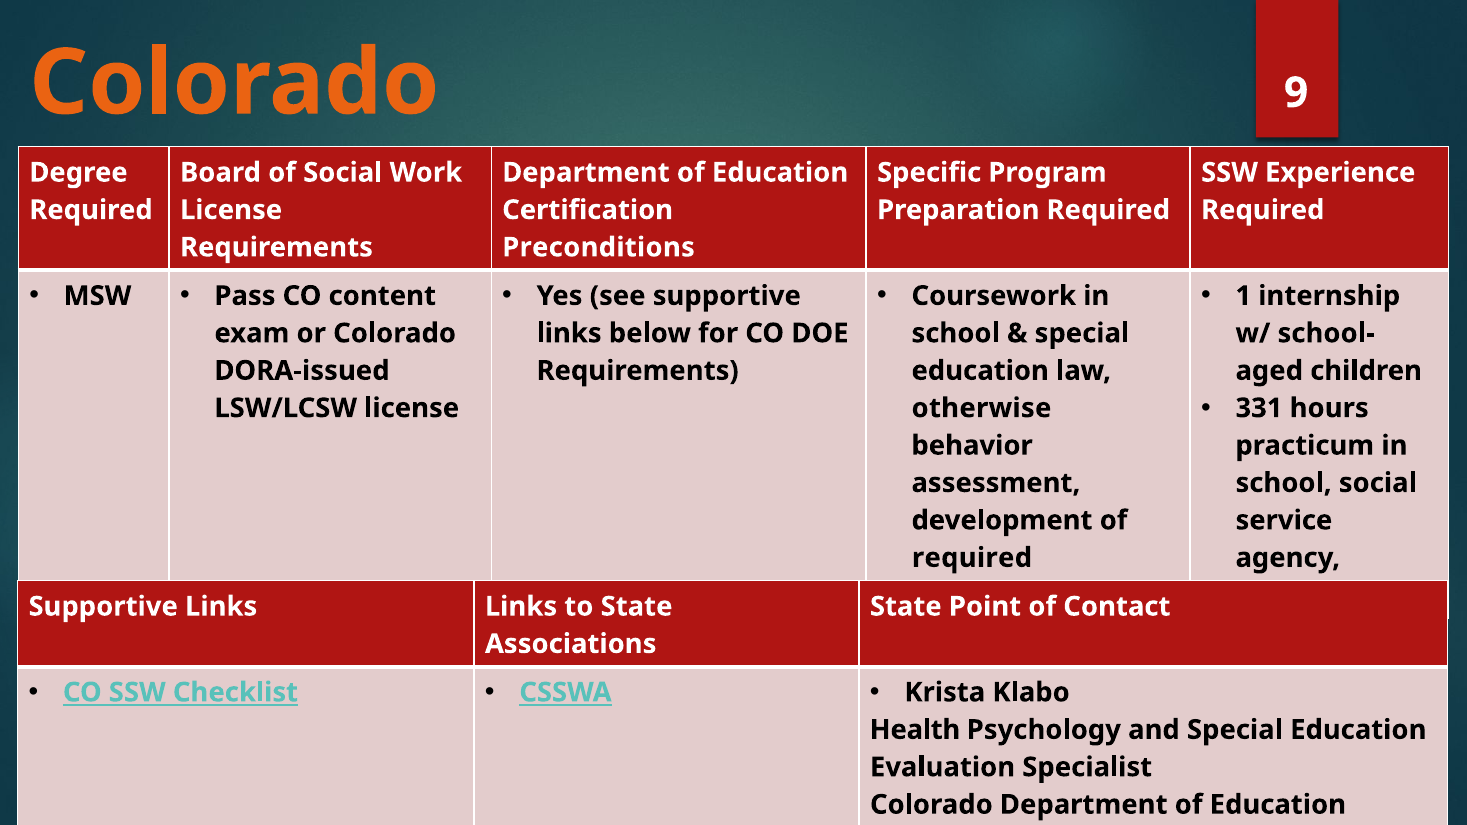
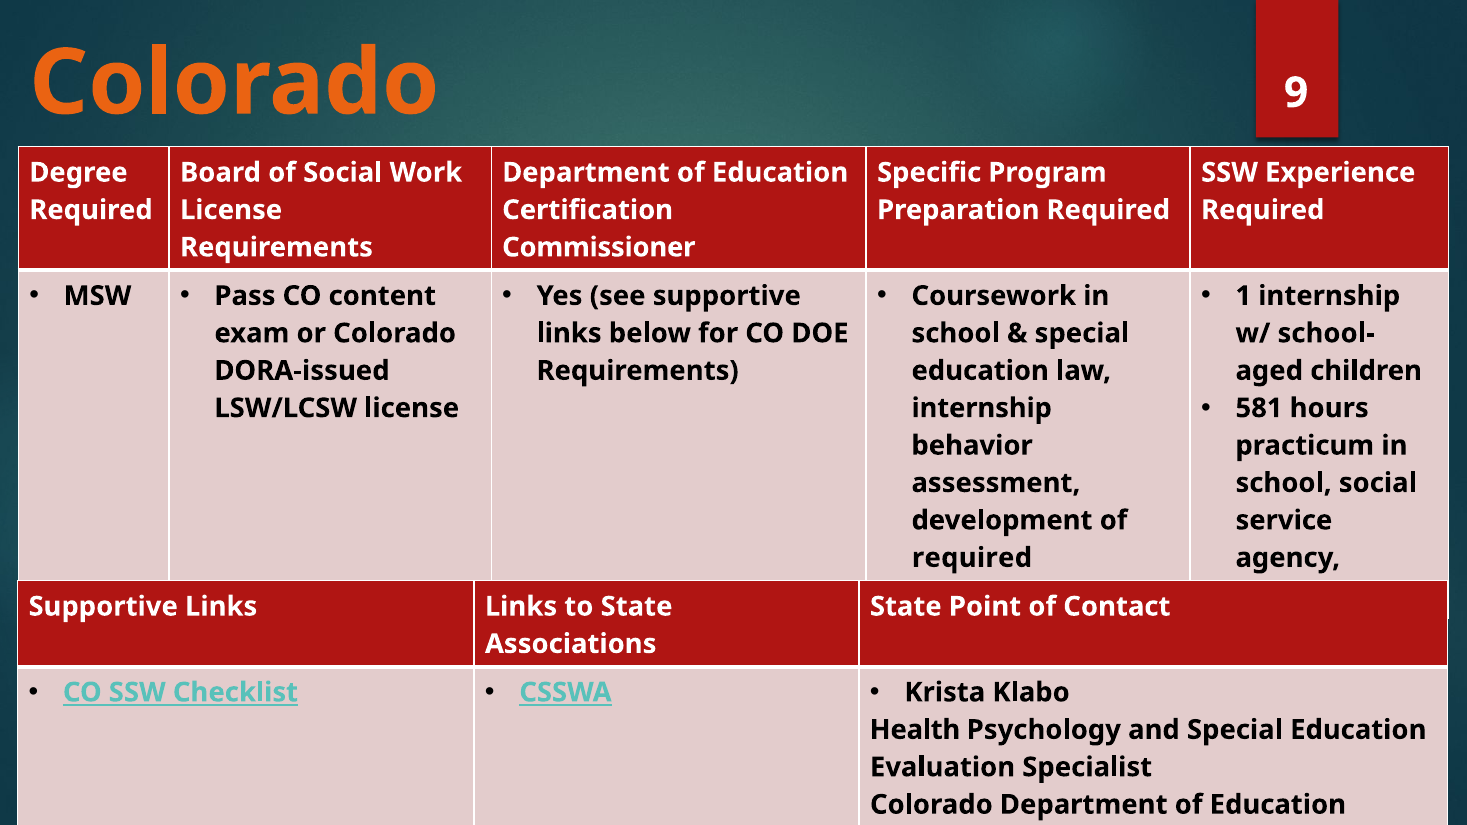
Preconditions: Preconditions -> Commissioner
331: 331 -> 581
otherwise at (981, 408): otherwise -> internship
